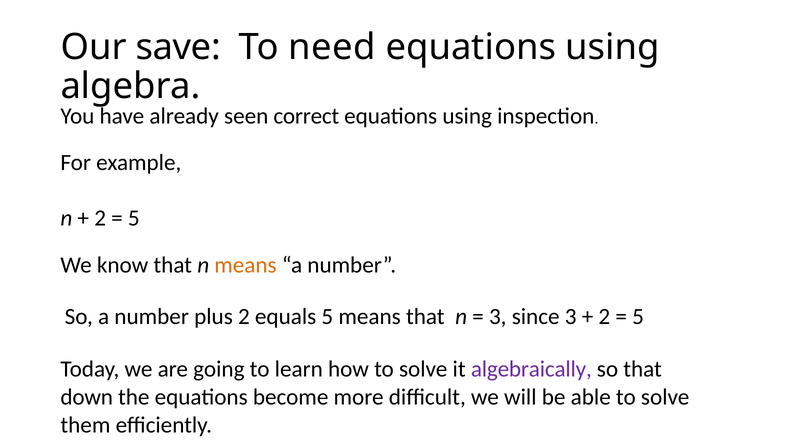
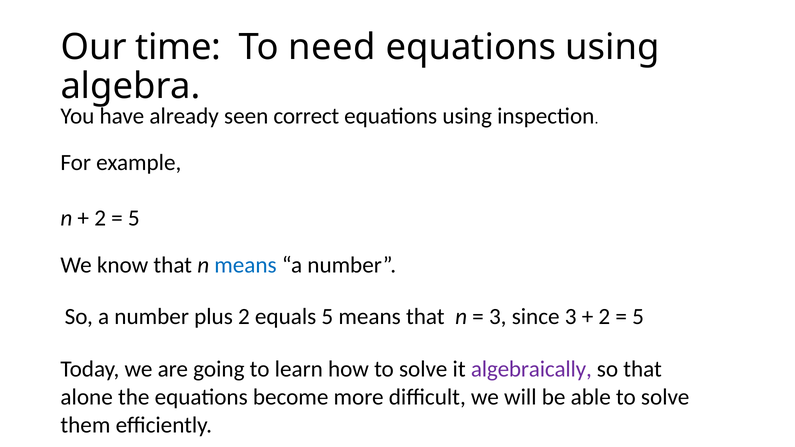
save: save -> time
means at (245, 265) colour: orange -> blue
down: down -> alone
